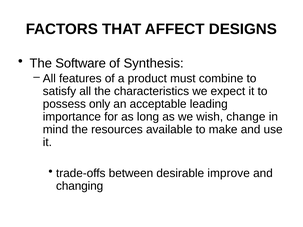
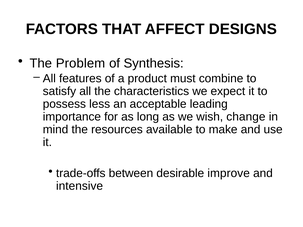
Software: Software -> Problem
only: only -> less
changing: changing -> intensive
